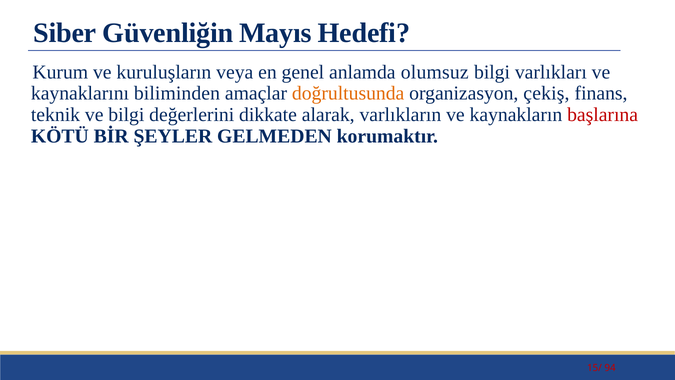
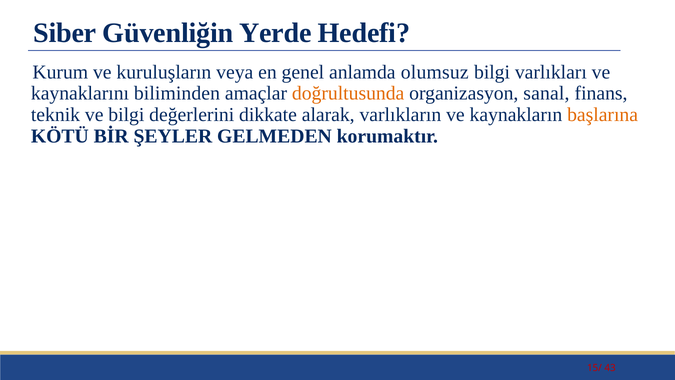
Mayıs: Mayıs -> Yerde
çekiş: çekiş -> sanal
başlarına colour: red -> orange
94: 94 -> 43
